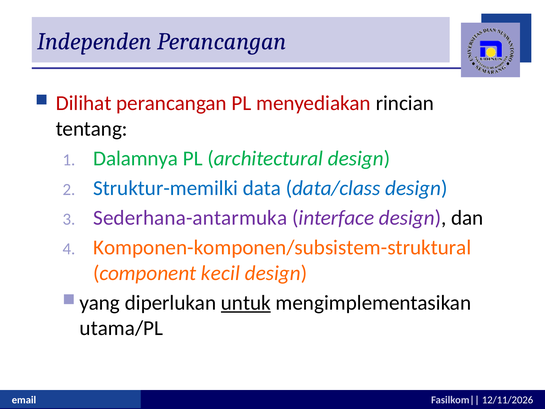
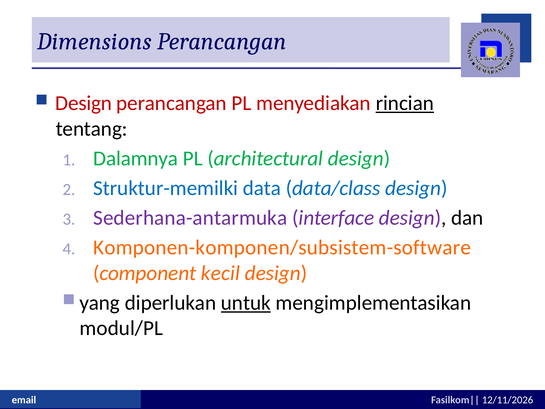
Independen: Independen -> Dimensions
Dilihat at (84, 103): Dilihat -> Design
rincian underline: none -> present
Komponen-komponen/subsistem-struktural: Komponen-komponen/subsistem-struktural -> Komponen-komponen/subsistem-software
utama/PL: utama/PL -> modul/PL
